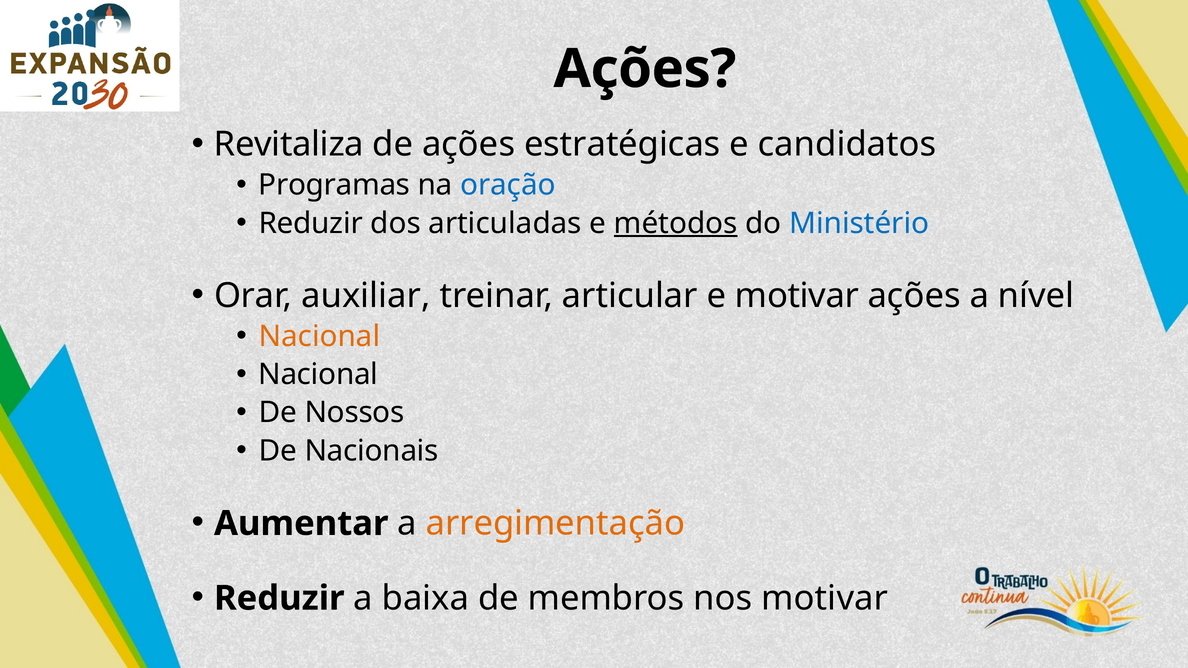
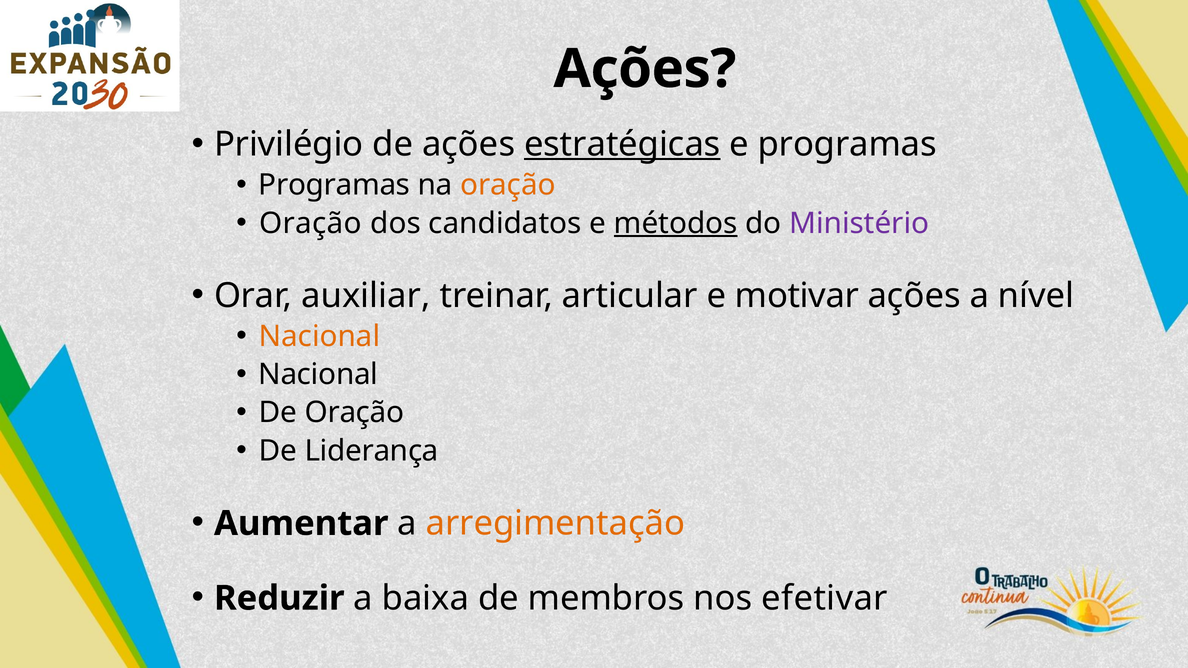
Revitaliza: Revitaliza -> Privilégio
estratégicas underline: none -> present
e candidatos: candidatos -> programas
oração at (508, 185) colour: blue -> orange
Reduzir at (311, 223): Reduzir -> Oração
articuladas: articuladas -> candidatos
Ministério colour: blue -> purple
De Nossos: Nossos -> Oração
Nacionais: Nacionais -> Liderança
nos motivar: motivar -> efetivar
